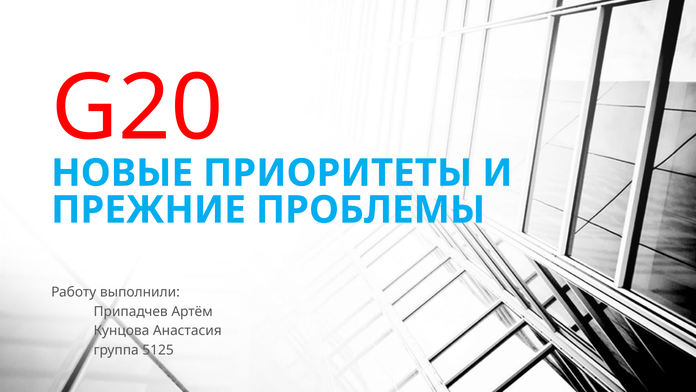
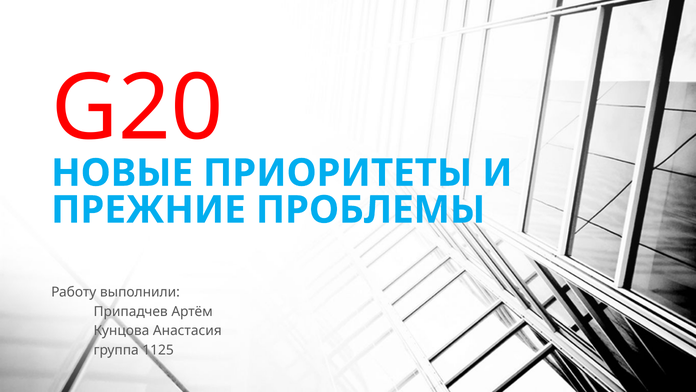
5125: 5125 -> 1125
